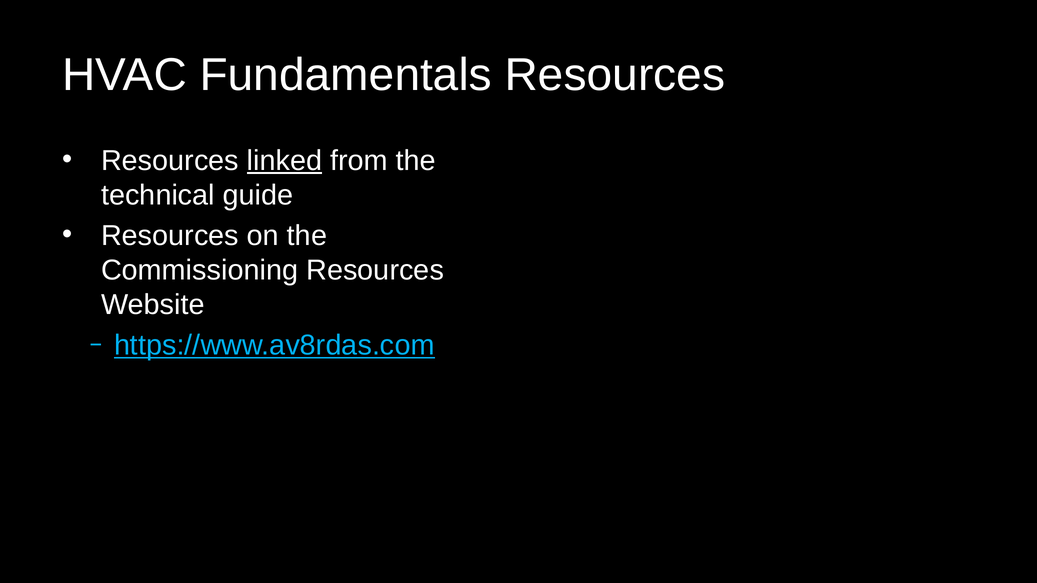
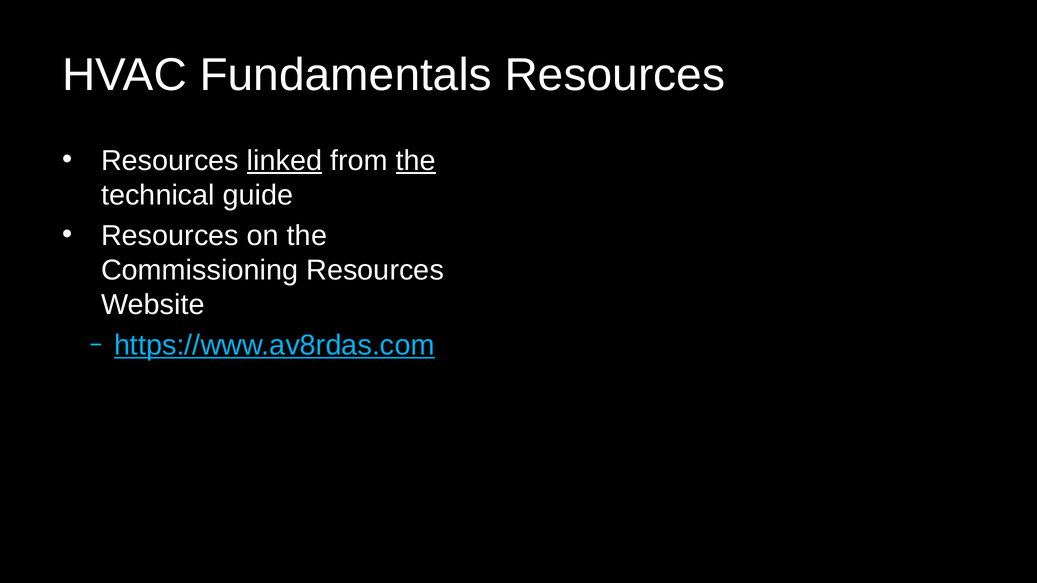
the at (416, 161) underline: none -> present
